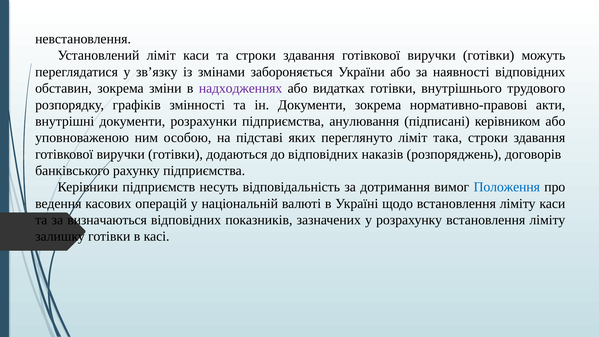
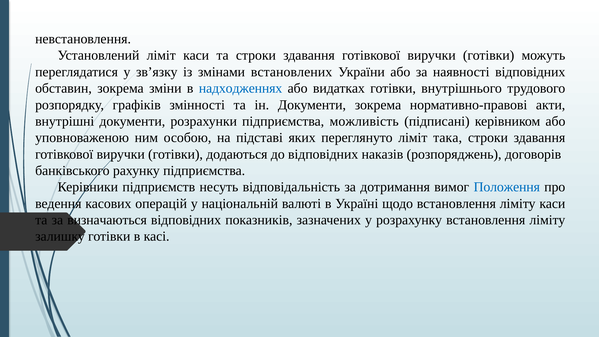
забороняється: забороняється -> встановлених
надходженнях colour: purple -> blue
анулювання: анулювання -> можливість
